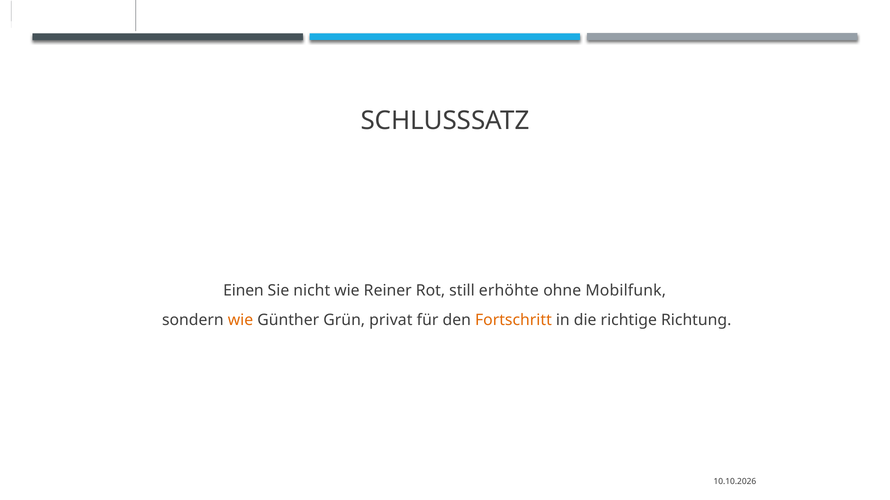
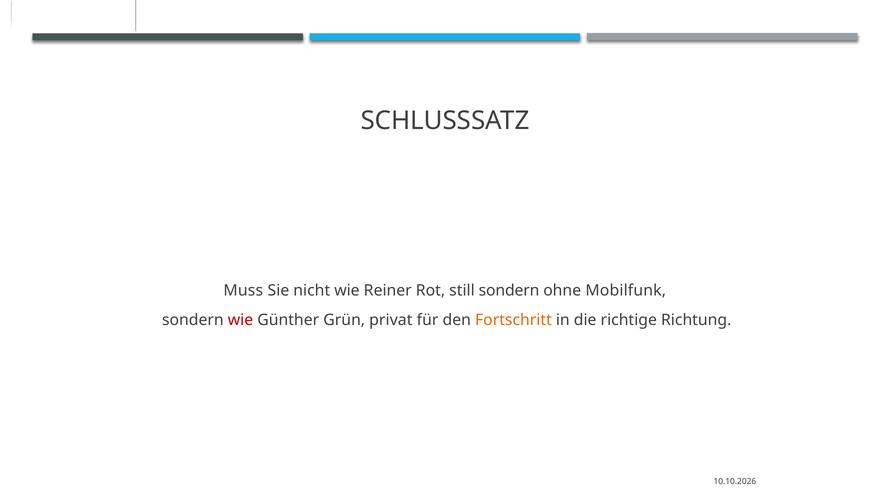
Einen: Einen -> Muss
still erhöhte: erhöhte -> sondern
wie at (241, 320) colour: orange -> red
